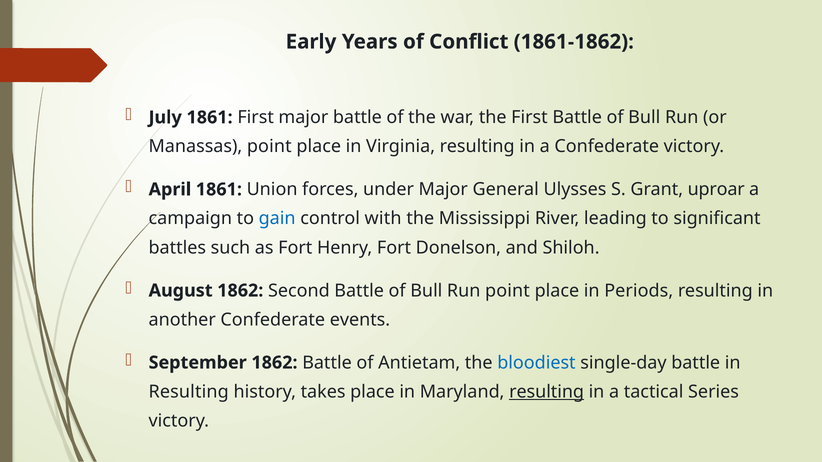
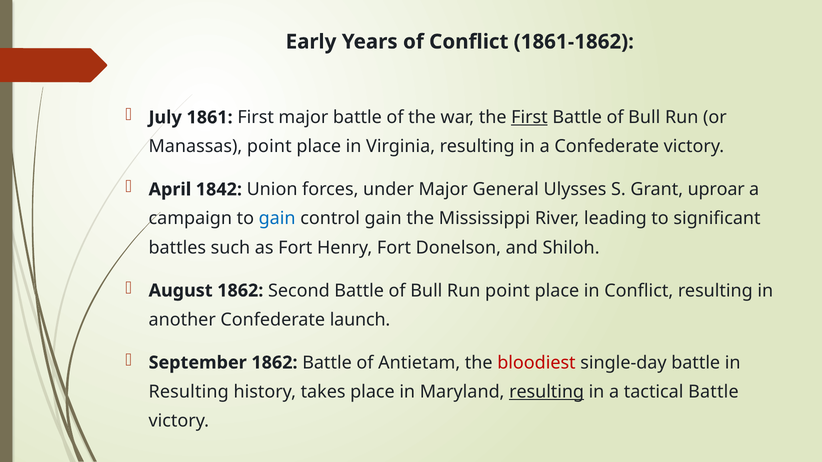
First at (529, 118) underline: none -> present
April 1861: 1861 -> 1842
control with: with -> gain
in Periods: Periods -> Conflict
events: events -> launch
bloodiest colour: blue -> red
tactical Series: Series -> Battle
